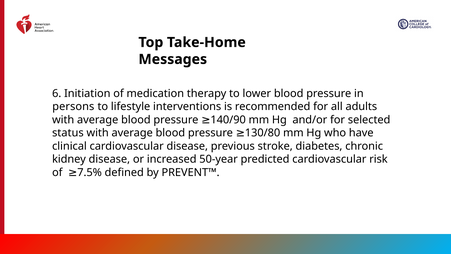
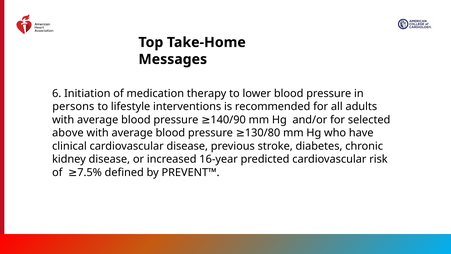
status: status -> above
50-year: 50-year -> 16-year
